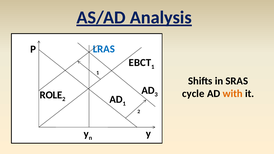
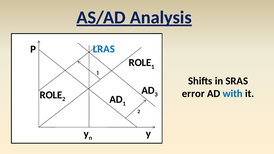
EBCT at (140, 63): EBCT -> ROLE
cycle: cycle -> error
with colour: orange -> blue
